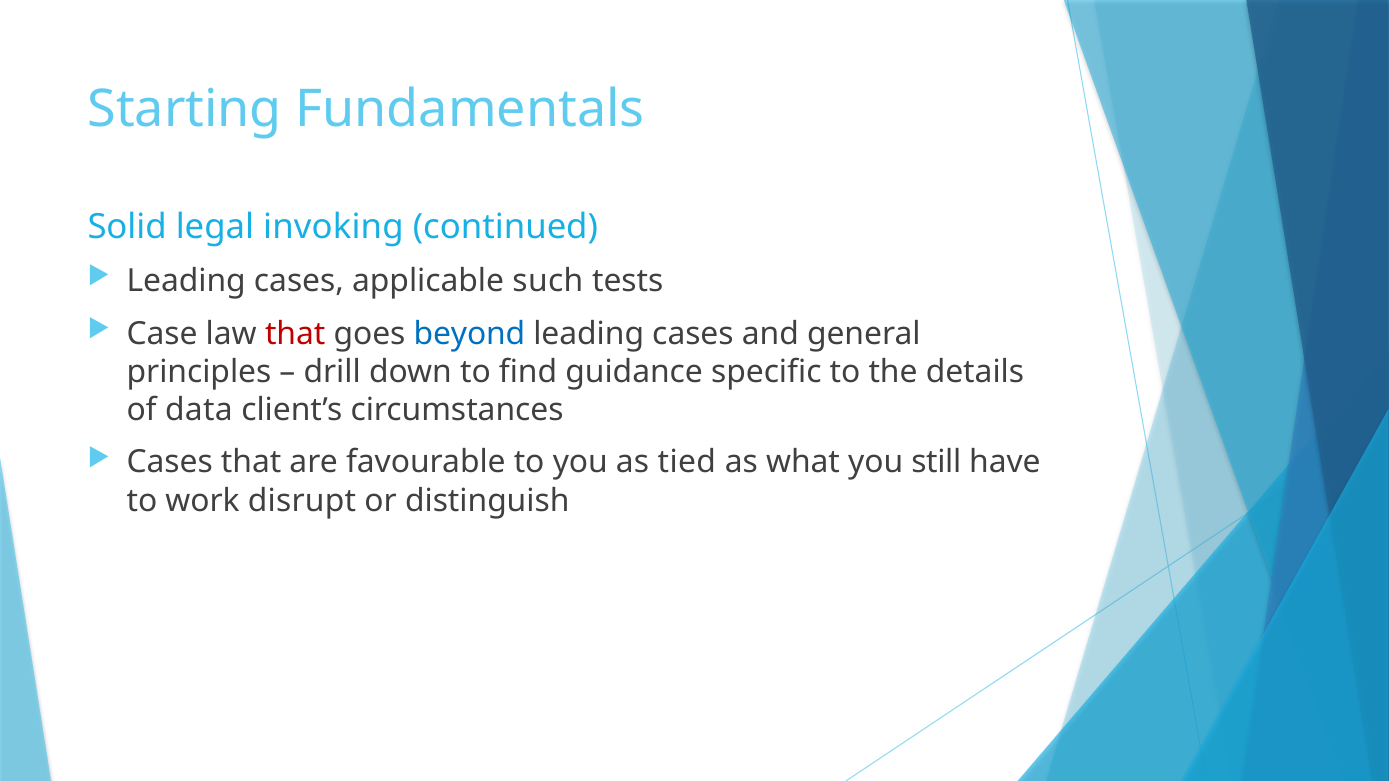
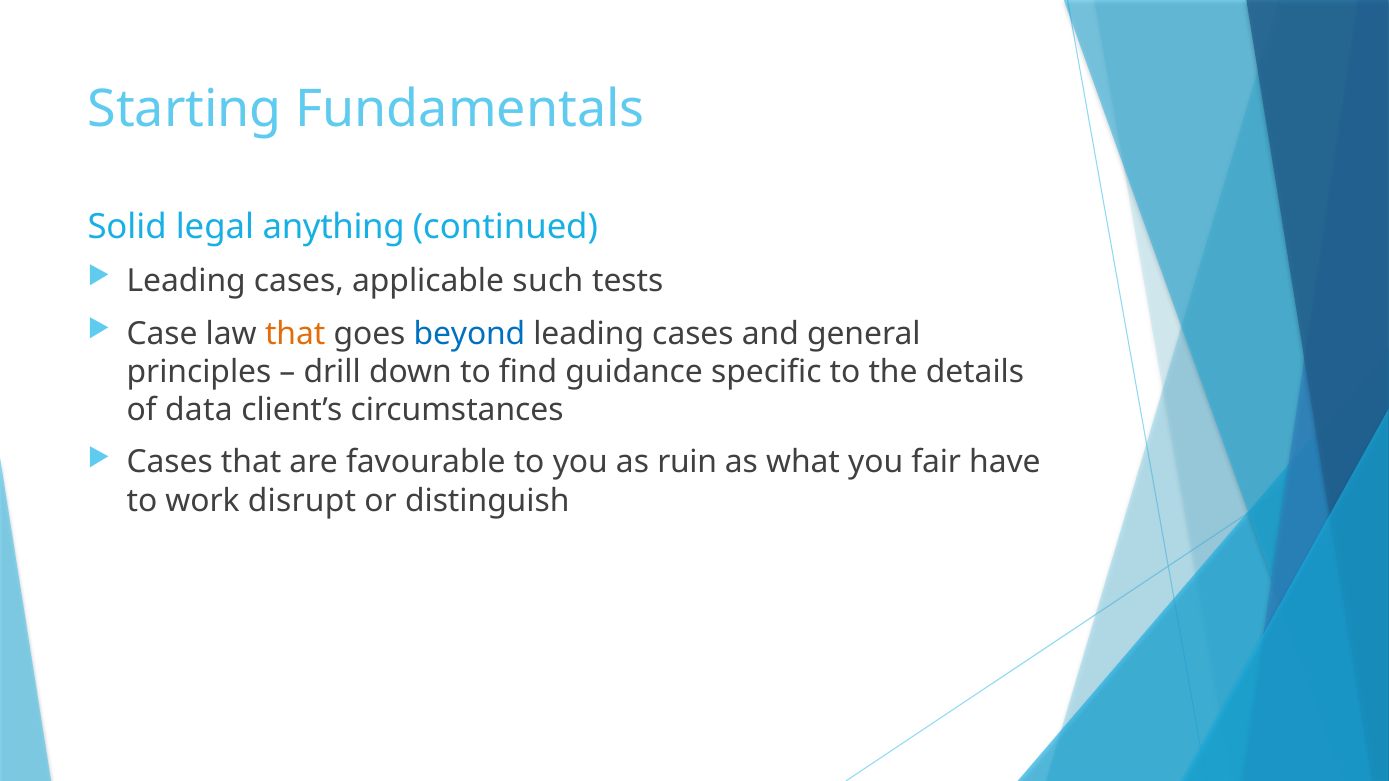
invoking: invoking -> anything
that at (295, 334) colour: red -> orange
tied: tied -> ruin
still: still -> fair
